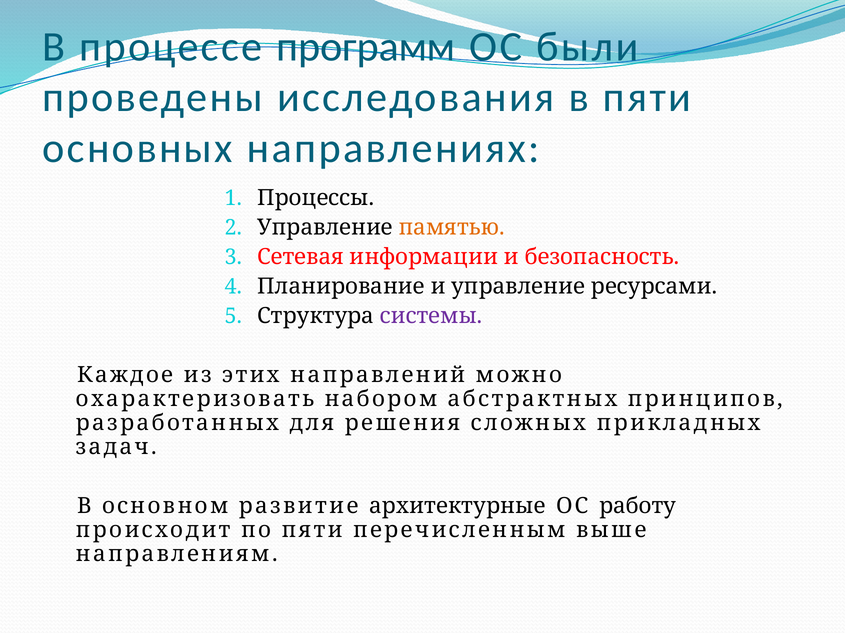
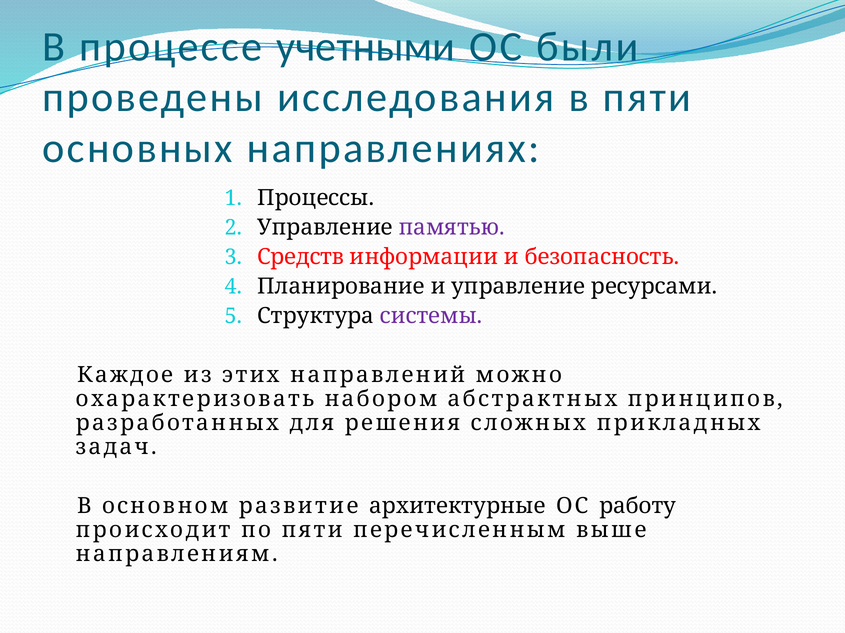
программ: программ -> учетными
памятью colour: orange -> purple
Сетевая: Сетевая -> Средств
